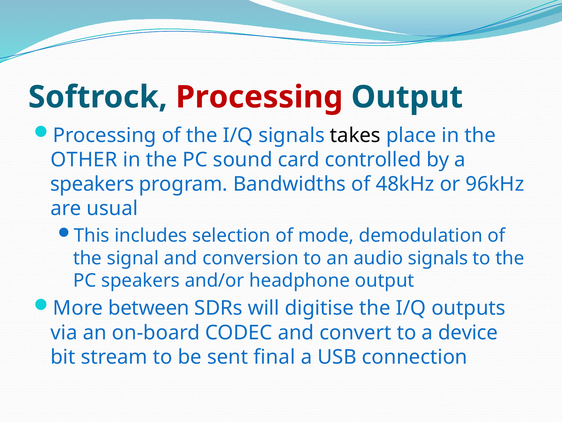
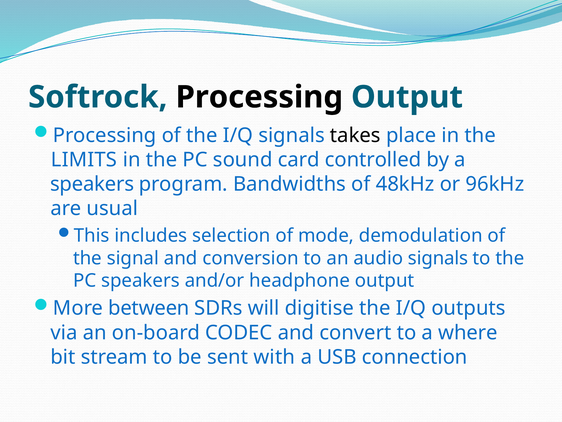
Processing at (259, 97) colour: red -> black
OTHER: OTHER -> LIMITS
device: device -> where
final: final -> with
